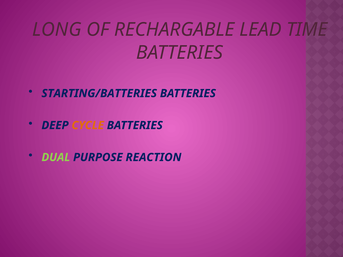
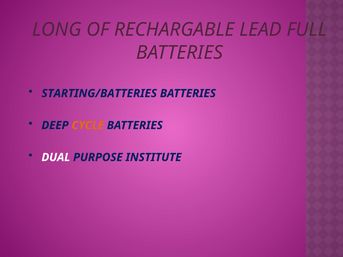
TIME: TIME -> FULL
DUAL colour: light green -> white
REACTION: REACTION -> INSTITUTE
